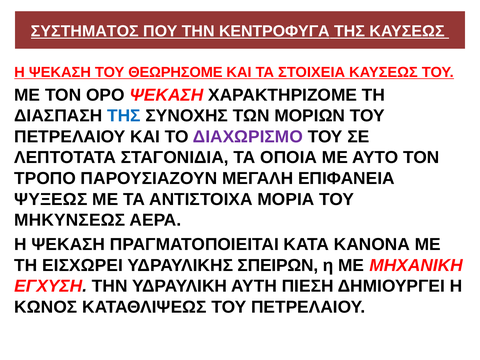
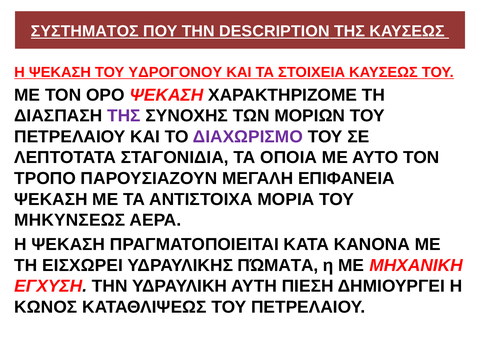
ΚΕΝΤΡΟΦΥΓΑ: ΚΕΝΤΡΟΦΥΓΑ -> DESCRIPTION
ΘΕΩΡΗΣΟΜΕ: ΘΕΩΡΗΣΟΜΕ -> ΥΔΡΟΓΟΝΟΥ
ΤΗΣ at (124, 116) colour: blue -> purple
ΨΥΞΕΩΣ at (51, 199): ΨΥΞΕΩΣ -> ΨΕΚΑΣΗ
ΣΠΕΙΡΩΝ: ΣΠΕΙΡΩΝ -> ΠΏΜΑΤΑ
